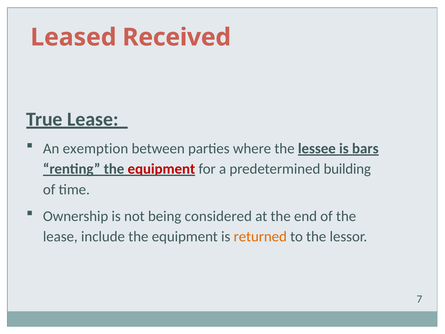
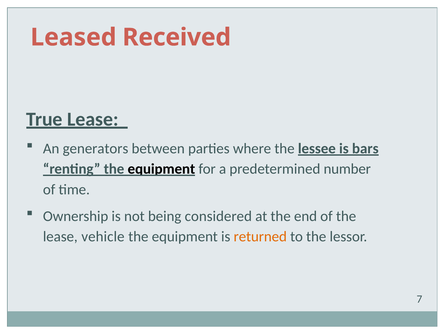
exemption: exemption -> generators
equipment at (161, 169) colour: red -> black
building: building -> number
include: include -> vehicle
